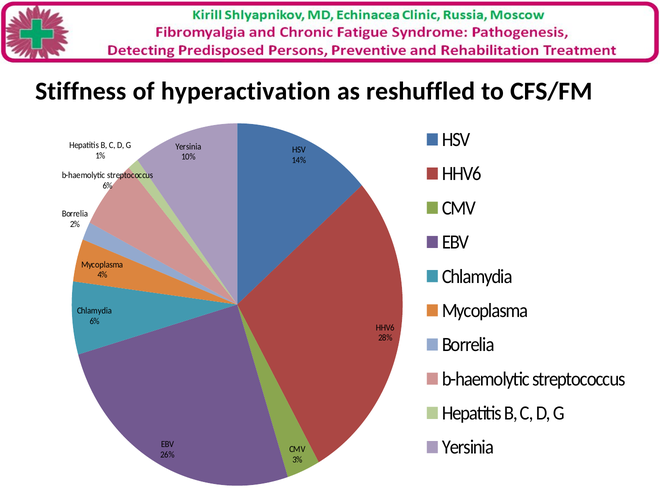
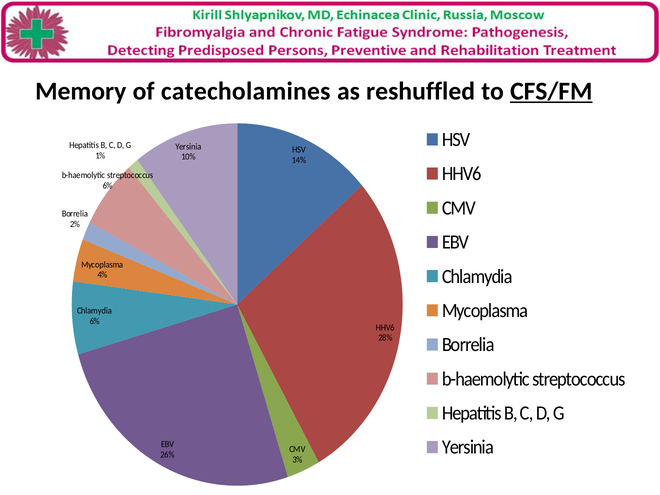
Stiffness: Stiffness -> Memory
hyperactivation: hyperactivation -> catecholamines
CFS/FM underline: none -> present
